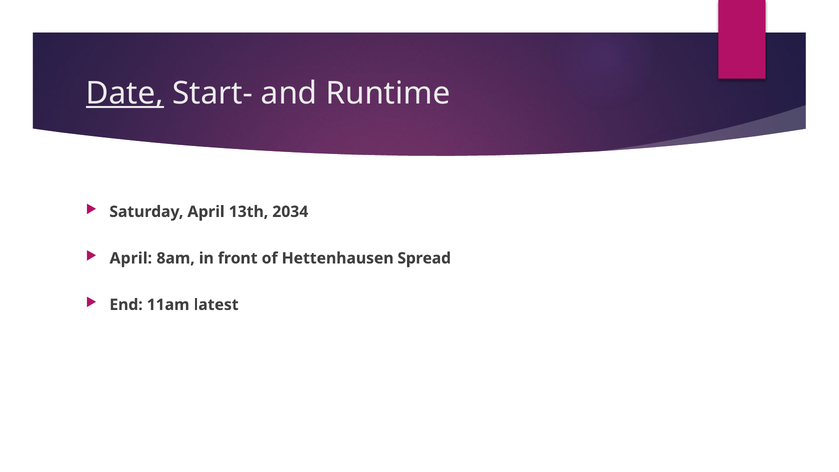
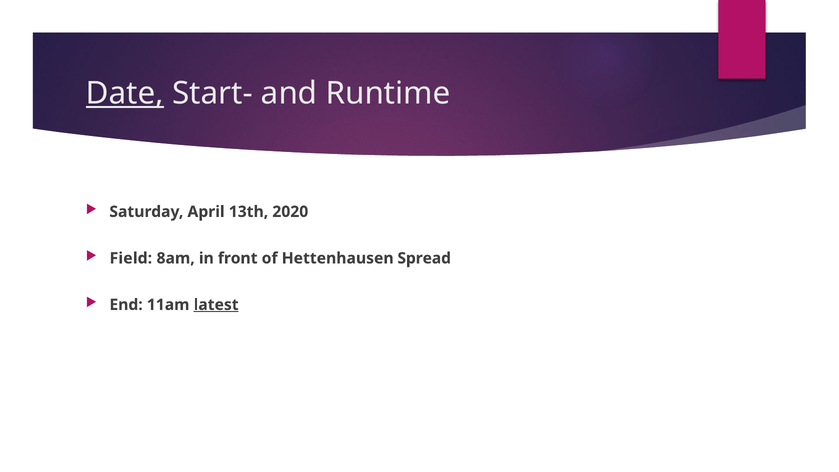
2034: 2034 -> 2020
April at (131, 258): April -> Field
latest underline: none -> present
